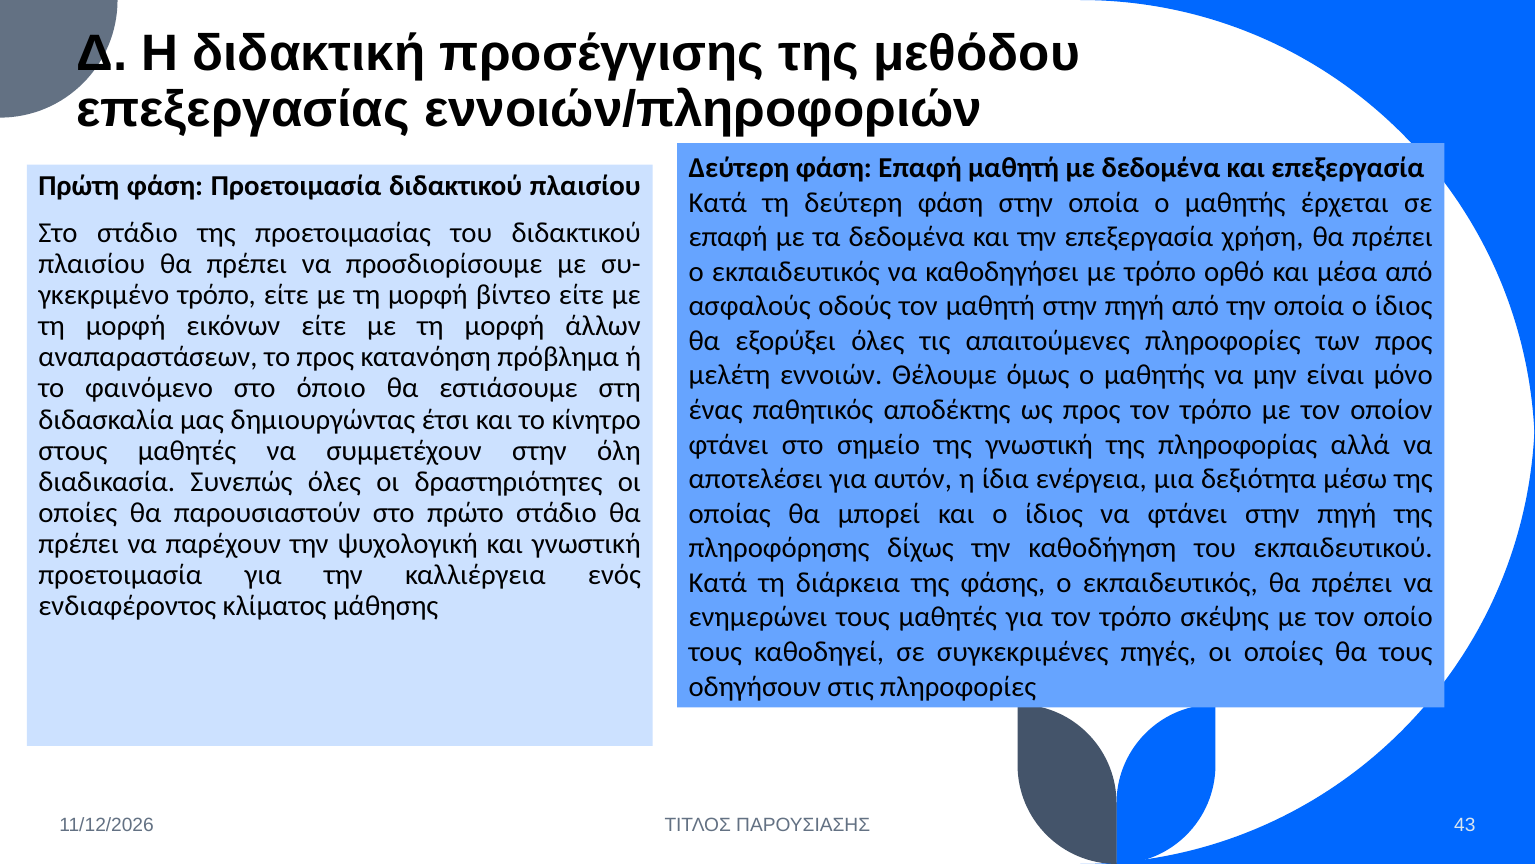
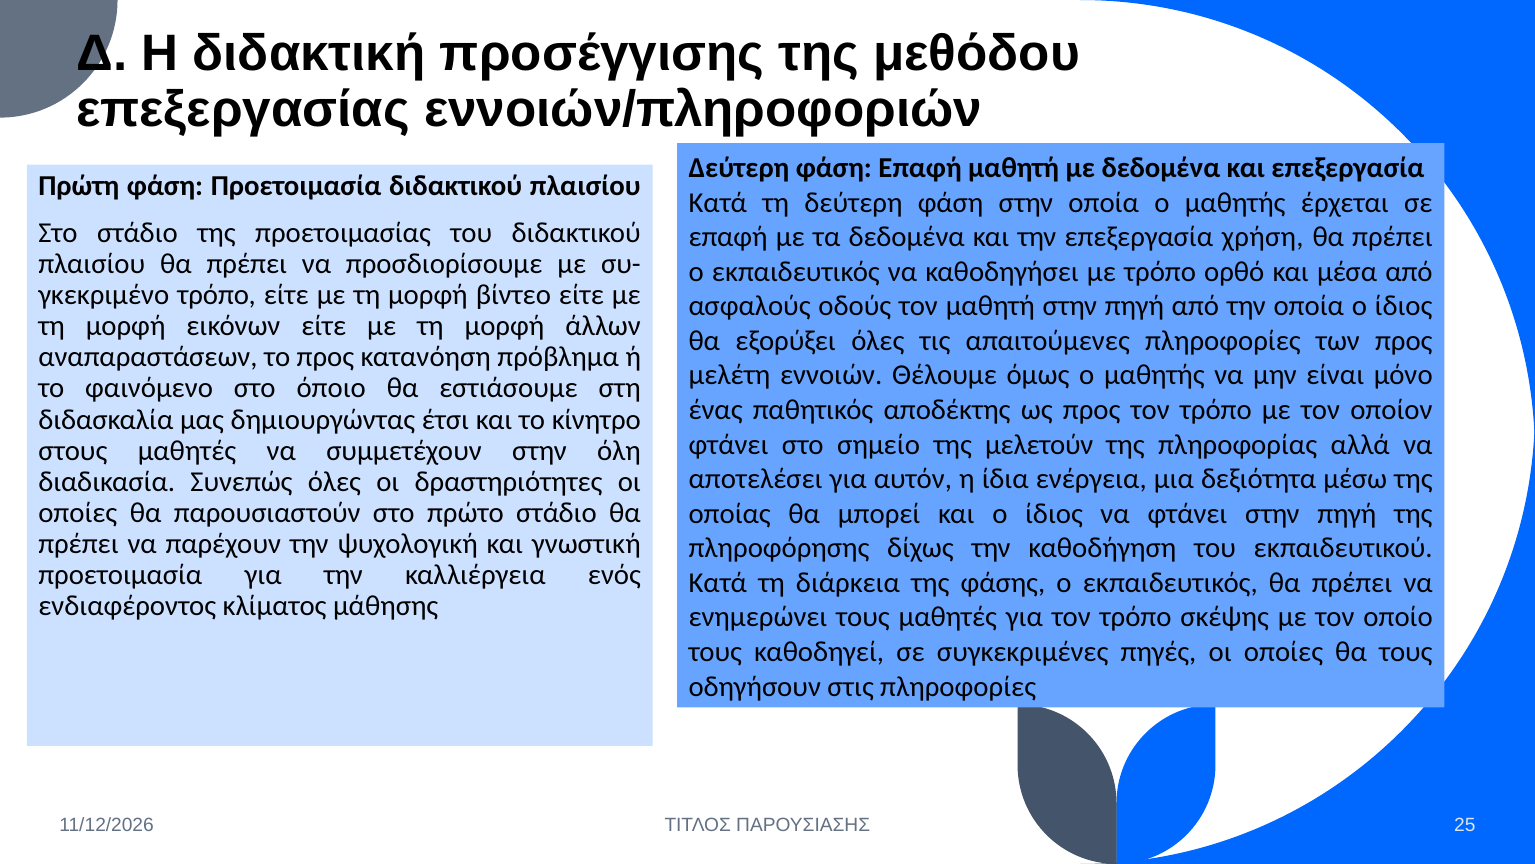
της γνωστική: γνωστική -> μελετούν
43: 43 -> 25
